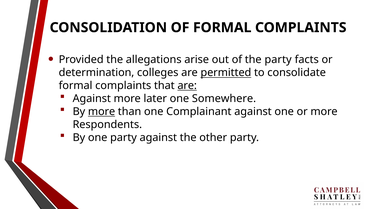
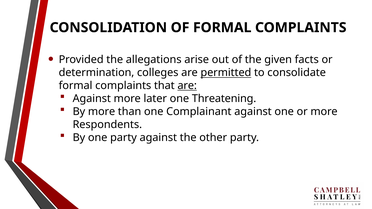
the party: party -> given
Somewhere: Somewhere -> Threatening
more at (102, 112) underline: present -> none
